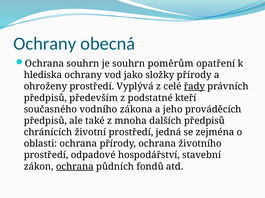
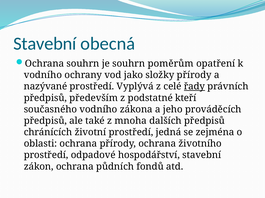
Ochrany at (45, 44): Ochrany -> Stavební
hlediska at (43, 75): hlediska -> vodního
ohroženy: ohroženy -> nazývané
ochrana at (75, 167) underline: present -> none
